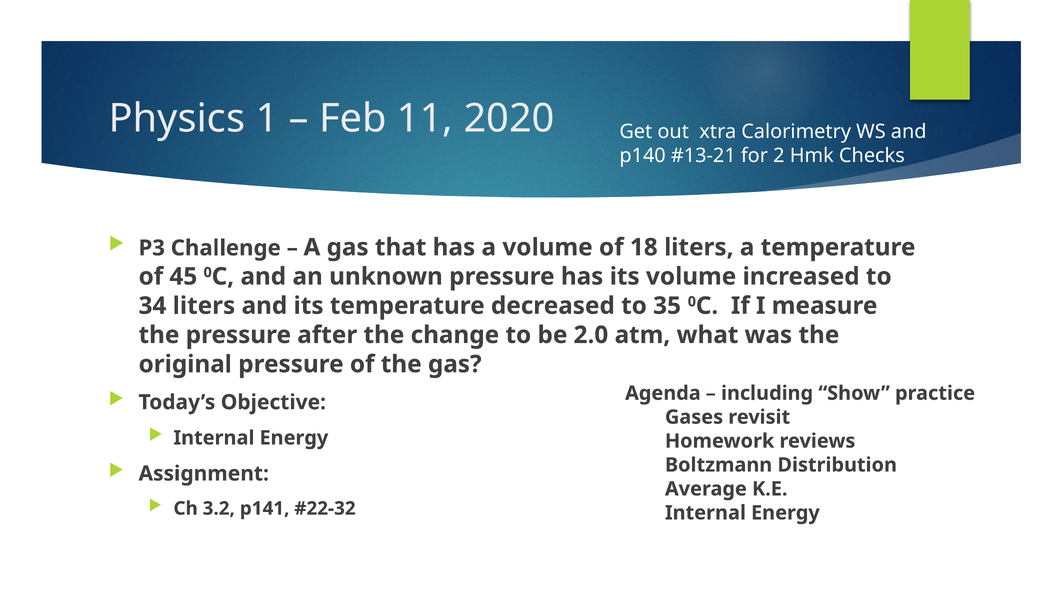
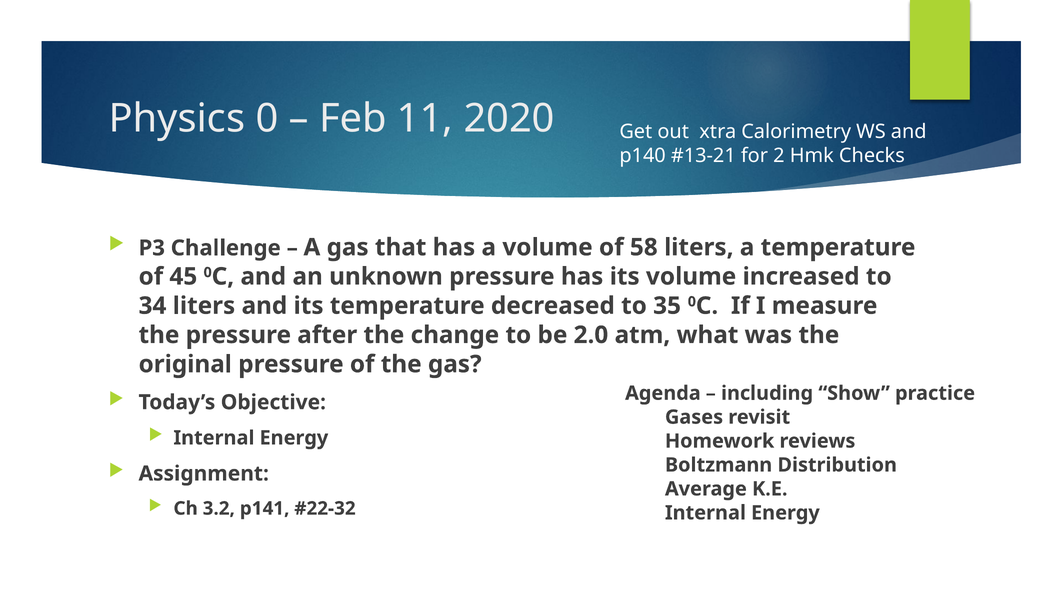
Physics 1: 1 -> 0
18: 18 -> 58
